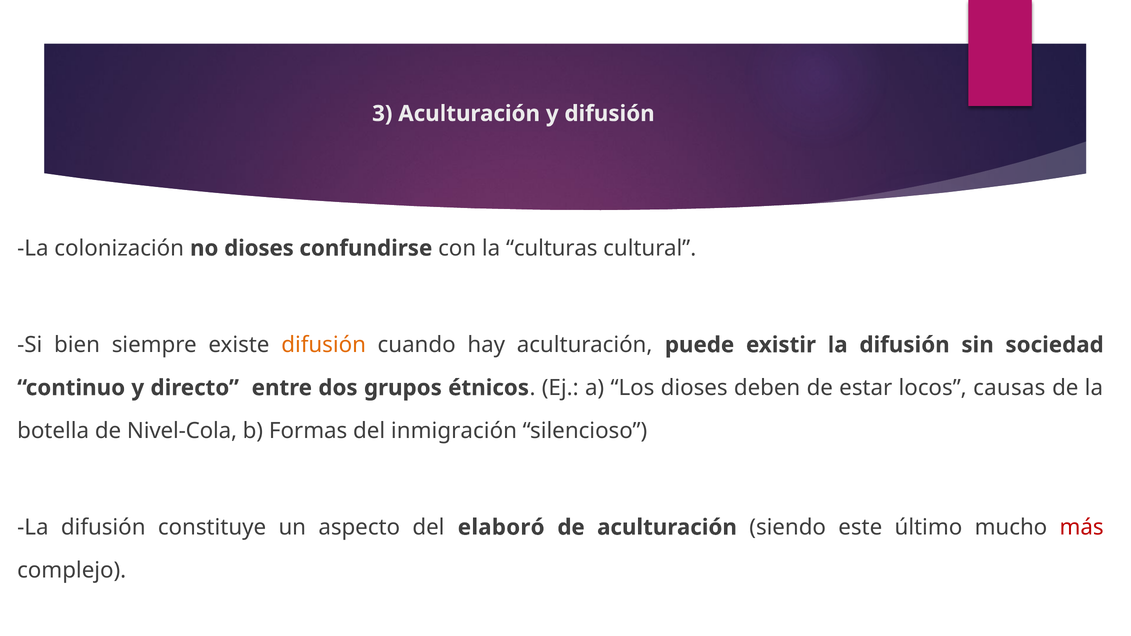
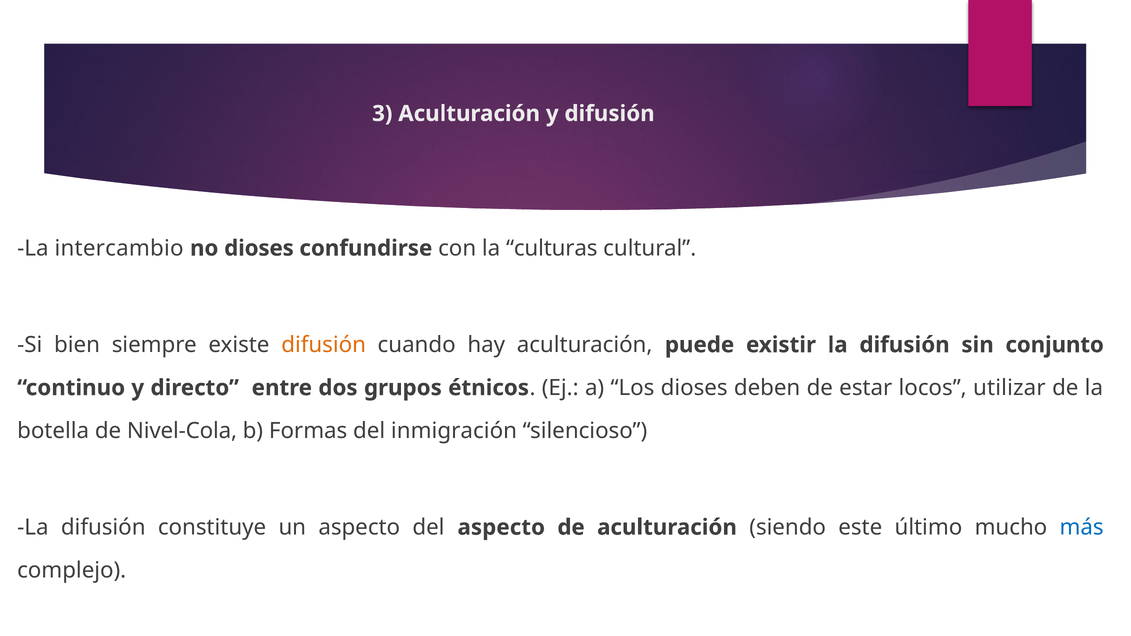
colonización: colonización -> intercambio
sociedad: sociedad -> conjunto
causas: causas -> utilizar
del elaboró: elaboró -> aspecto
más colour: red -> blue
